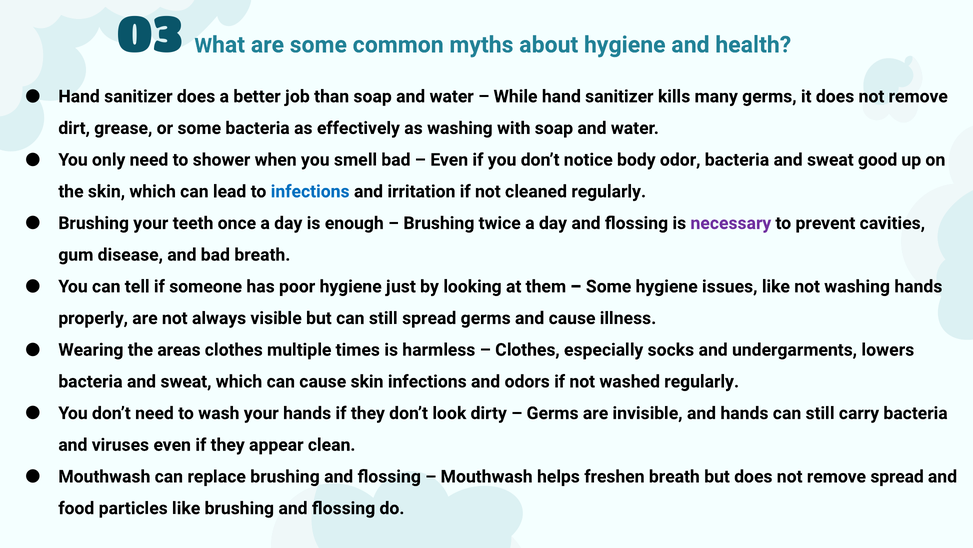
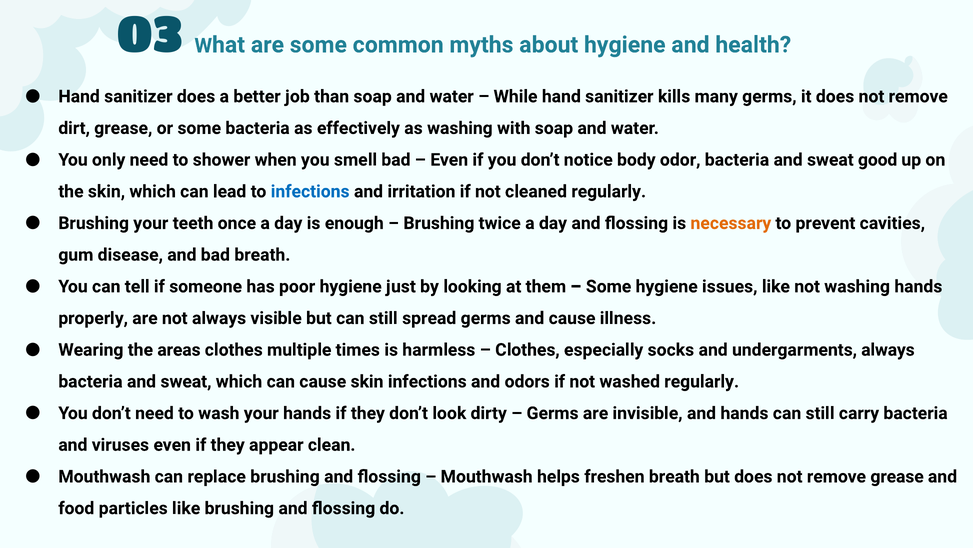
necessary colour: purple -> orange
undergarments lowers: lowers -> always
remove spread: spread -> grease
